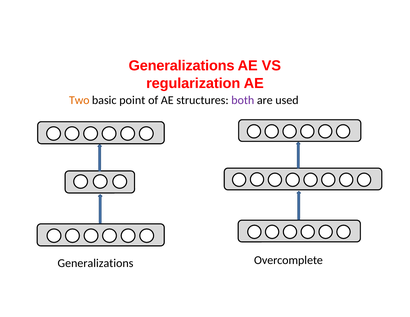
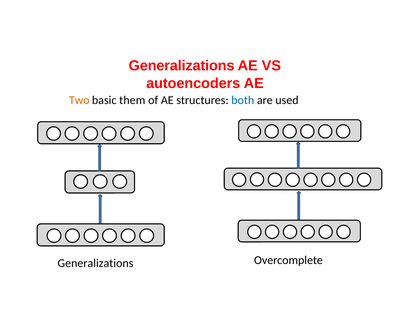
regularization: regularization -> autoencoders
point: point -> them
both colour: purple -> blue
